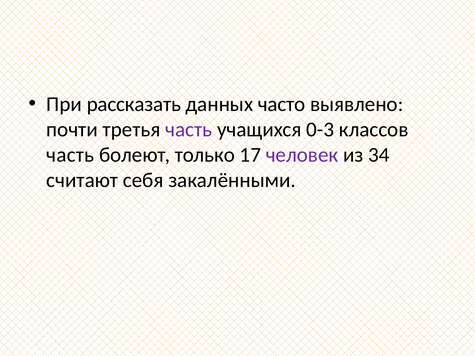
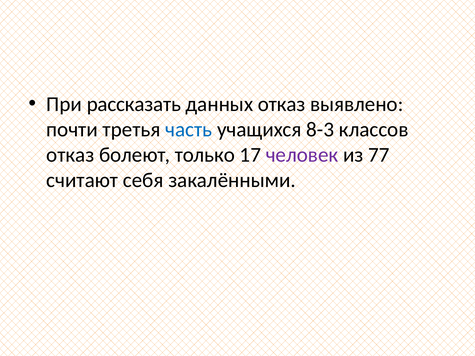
данных часто: часто -> отказ
часть at (189, 129) colour: purple -> blue
0-3: 0-3 -> 8-3
часть at (70, 155): часть -> отказ
34: 34 -> 77
